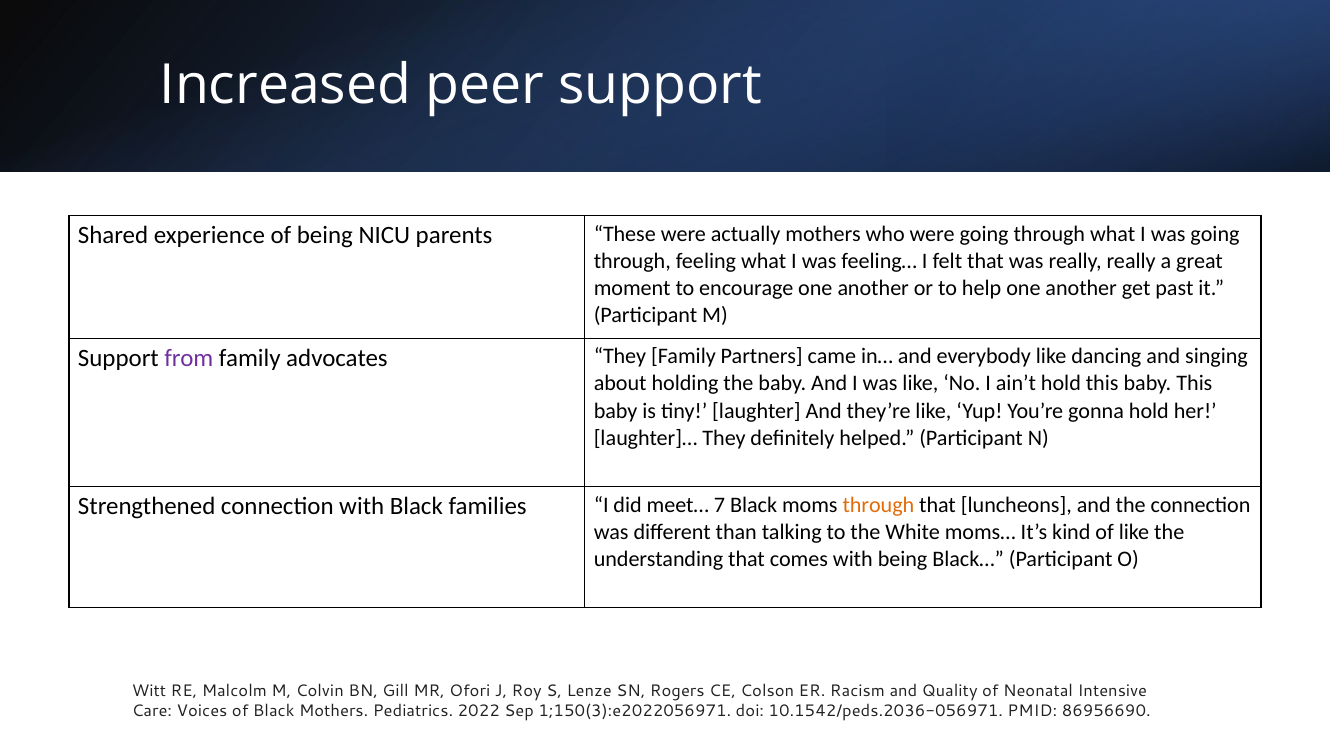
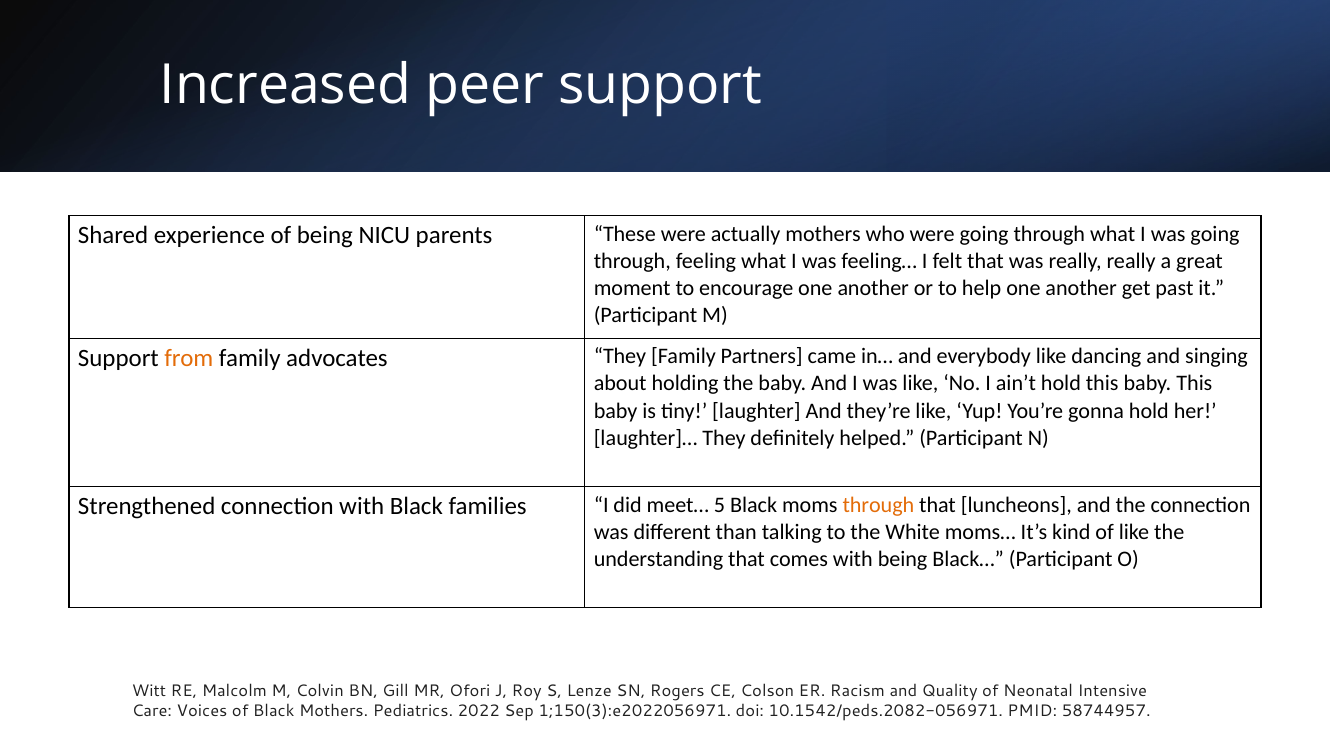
from colour: purple -> orange
7: 7 -> 5
10.1542/peds.2036-056971: 10.1542/peds.2036-056971 -> 10.1542/peds.2082-056971
86956690: 86956690 -> 58744957
